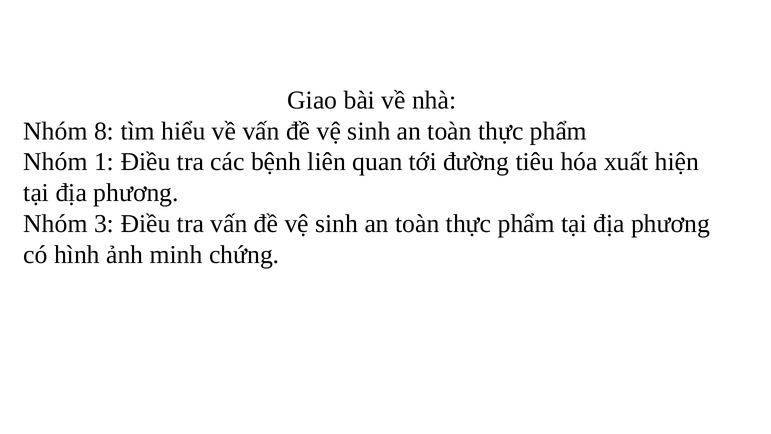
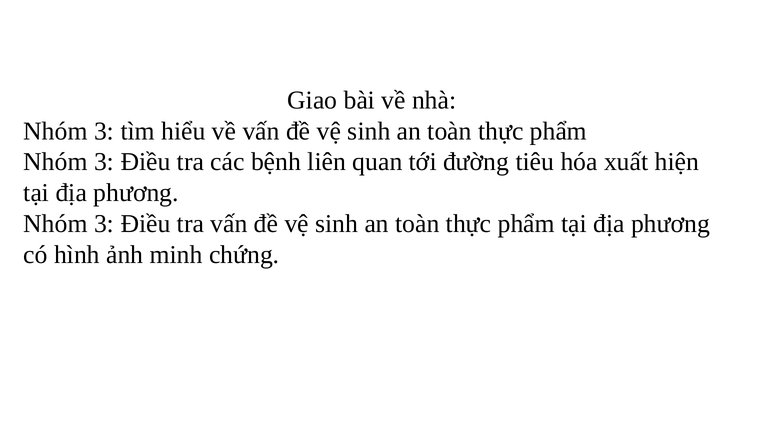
8 at (104, 131): 8 -> 3
1 at (104, 162): 1 -> 3
